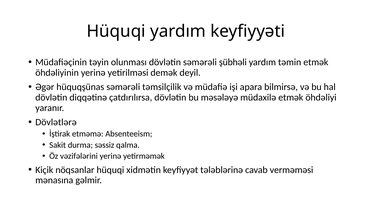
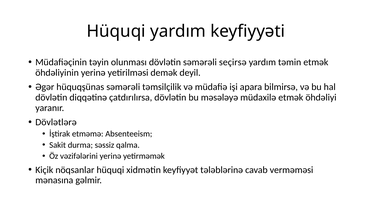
şübhəli: şübhəli -> seçirsə
